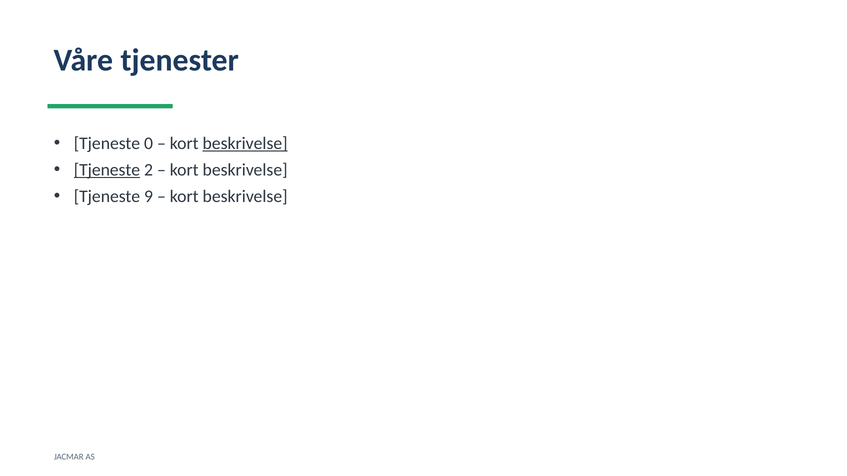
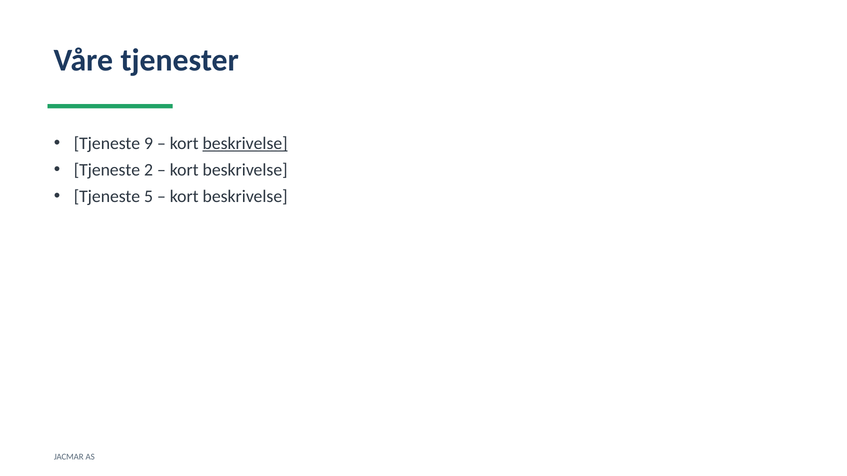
0: 0 -> 9
Tjeneste at (107, 170) underline: present -> none
9: 9 -> 5
